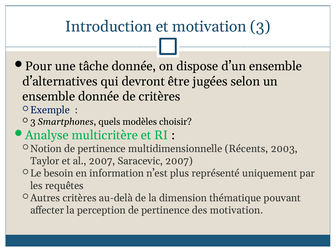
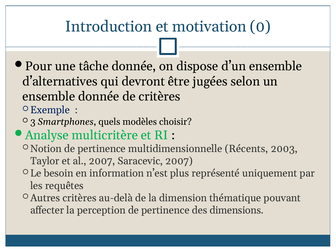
motivation 3: 3 -> 0
des motivation: motivation -> dimensions
